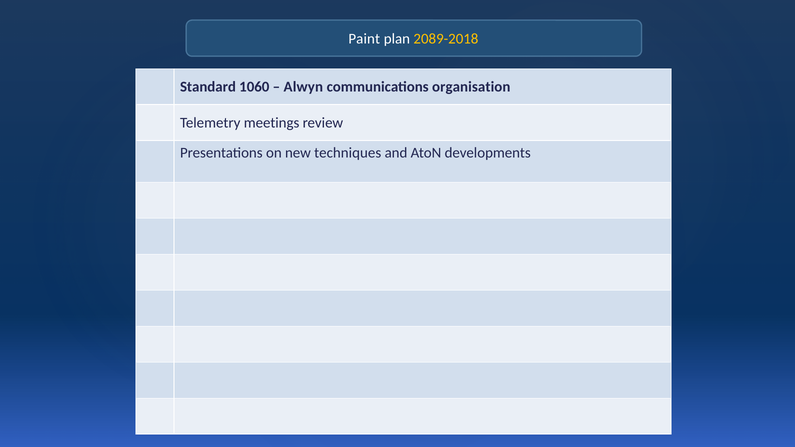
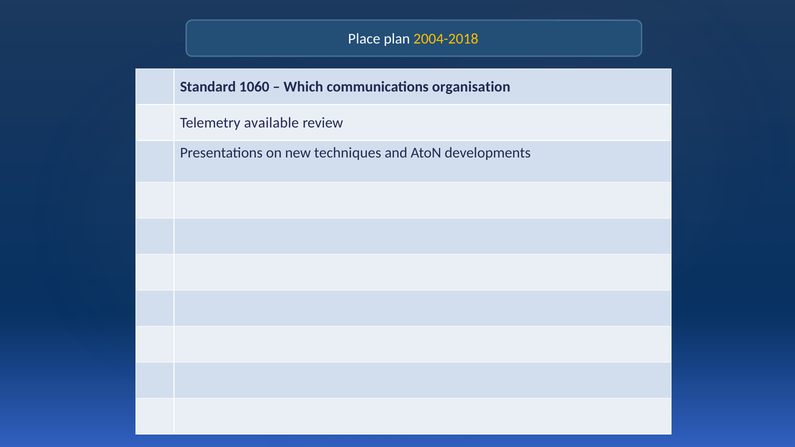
Paint: Paint -> Place
2089-2018: 2089-2018 -> 2004-2018
Alwyn: Alwyn -> Which
meetings: meetings -> available
